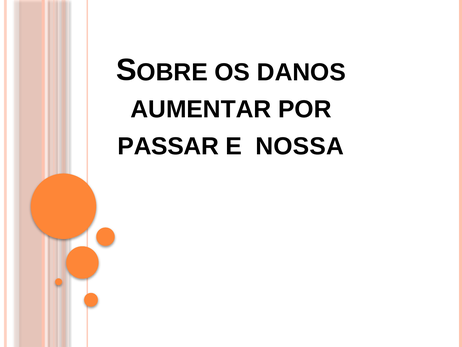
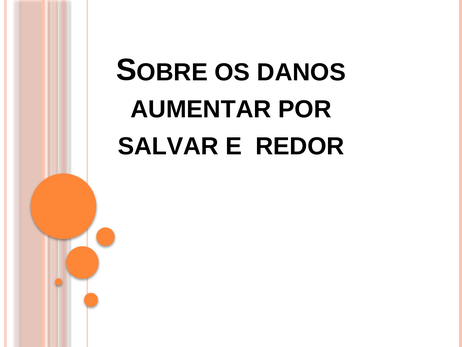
PASSAR: PASSAR -> SALVAR
NOSSA: NOSSA -> REDOR
